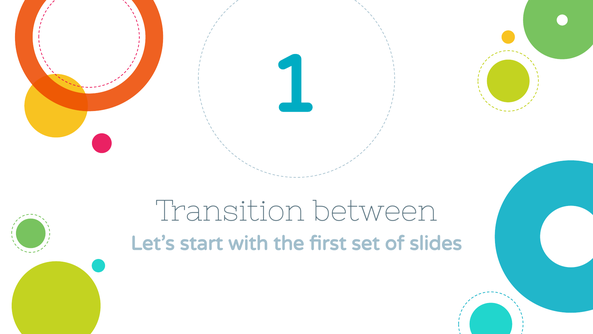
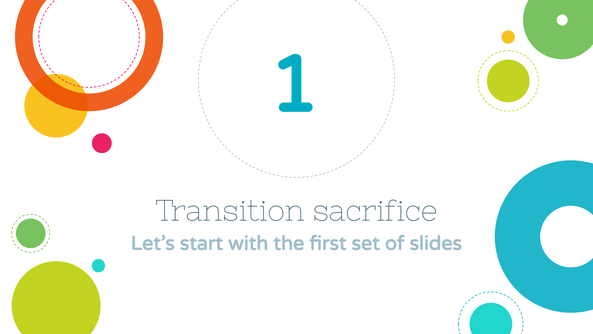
between: between -> sacrifice
